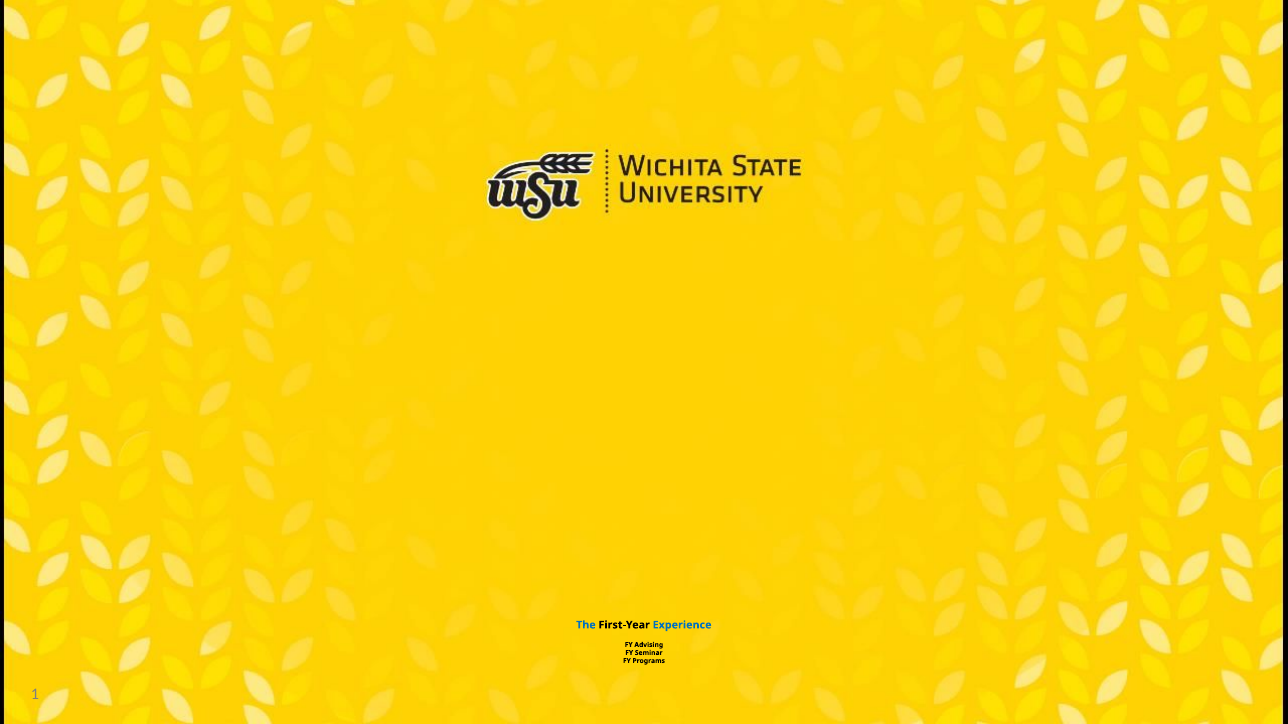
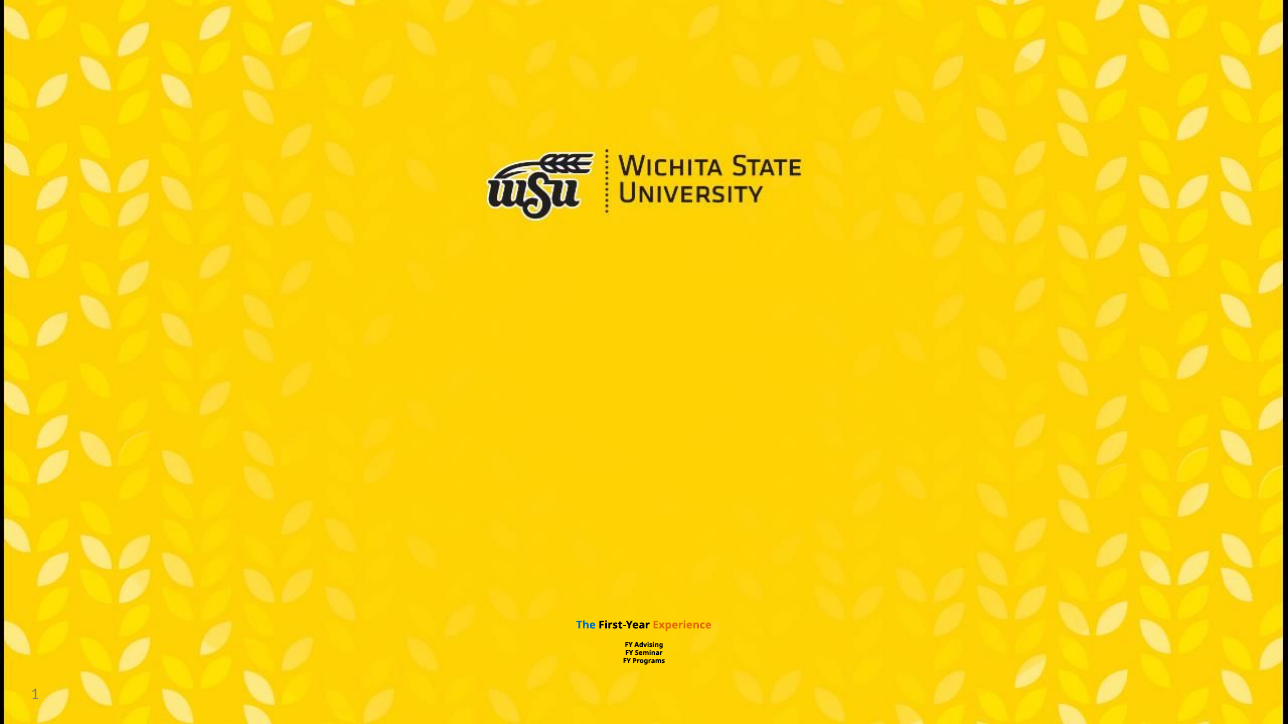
Experience colour: blue -> orange
